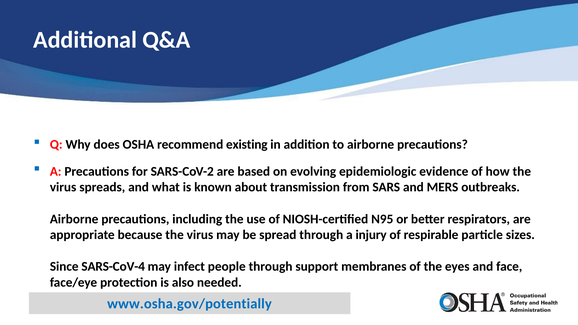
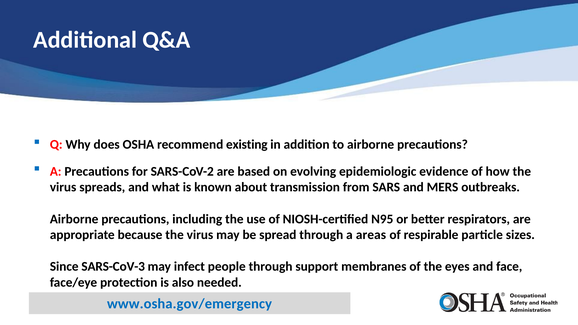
injury: injury -> areas
SARS-CoV-4: SARS-CoV-4 -> SARS-CoV-3
www.osha.gov/potentially: www.osha.gov/potentially -> www.osha.gov/emergency
